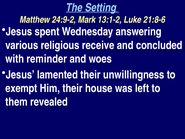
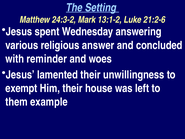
24:9-2: 24:9-2 -> 24:3-2
21:8-6: 21:8-6 -> 21:2-6
receive: receive -> answer
revealed: revealed -> example
